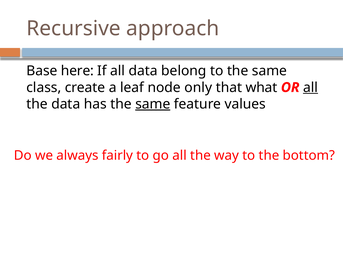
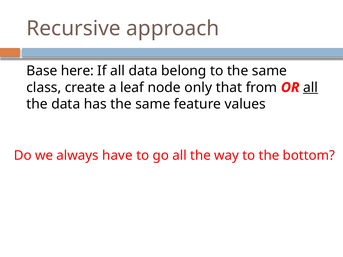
what: what -> from
same at (153, 104) underline: present -> none
fairly: fairly -> have
